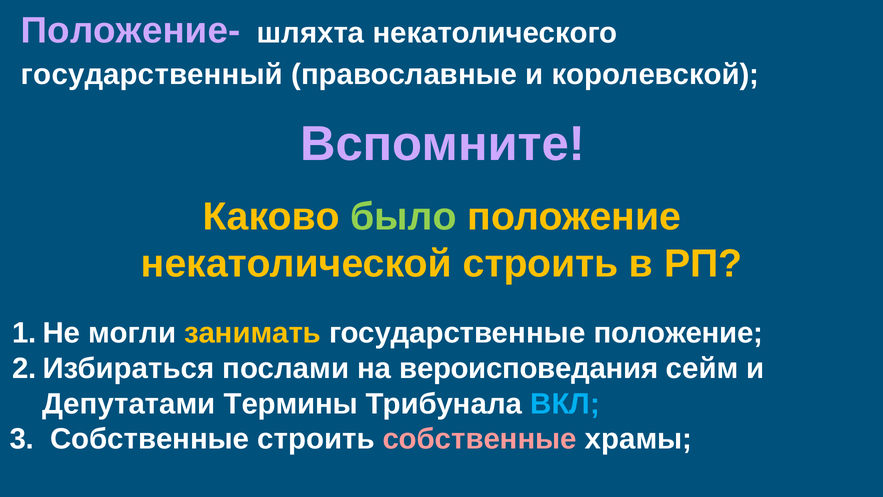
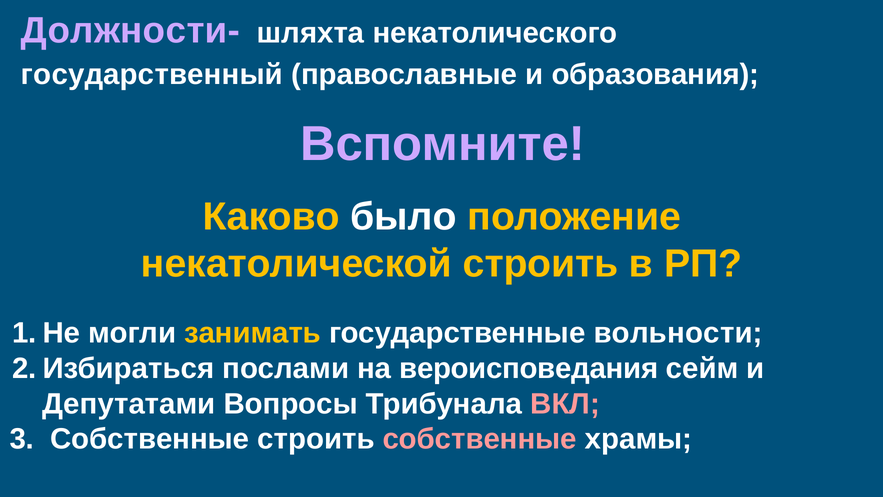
Положение-: Положение- -> Должности-
королевской: королевской -> образования
было colour: light green -> white
государственные положение: положение -> вольности
Термины: Термины -> Вопросы
ВКЛ colour: light blue -> pink
